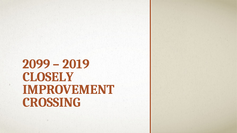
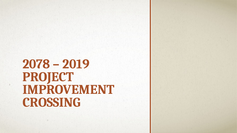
2099: 2099 -> 2078
CLOSELY: CLOSELY -> PROJECT
